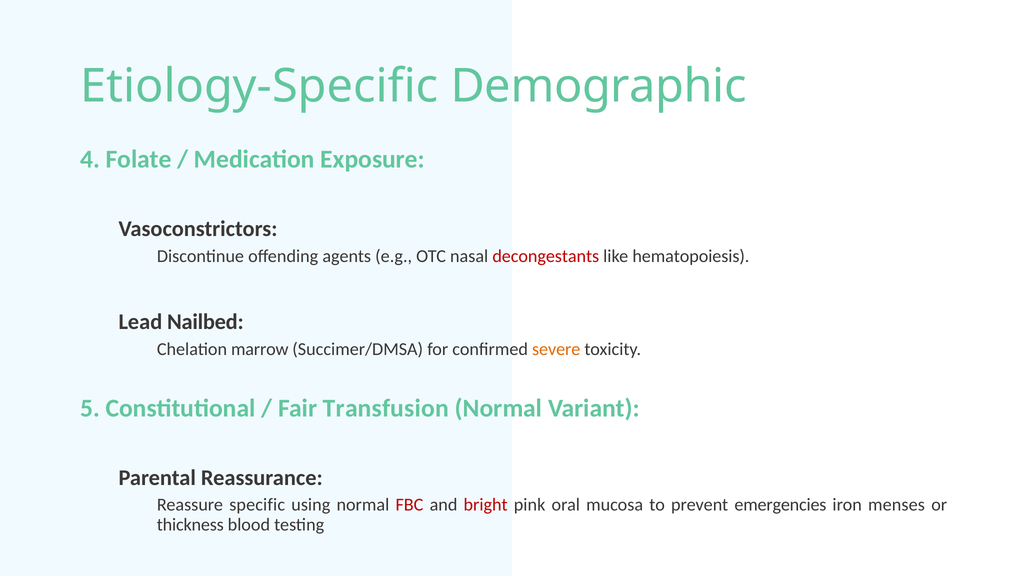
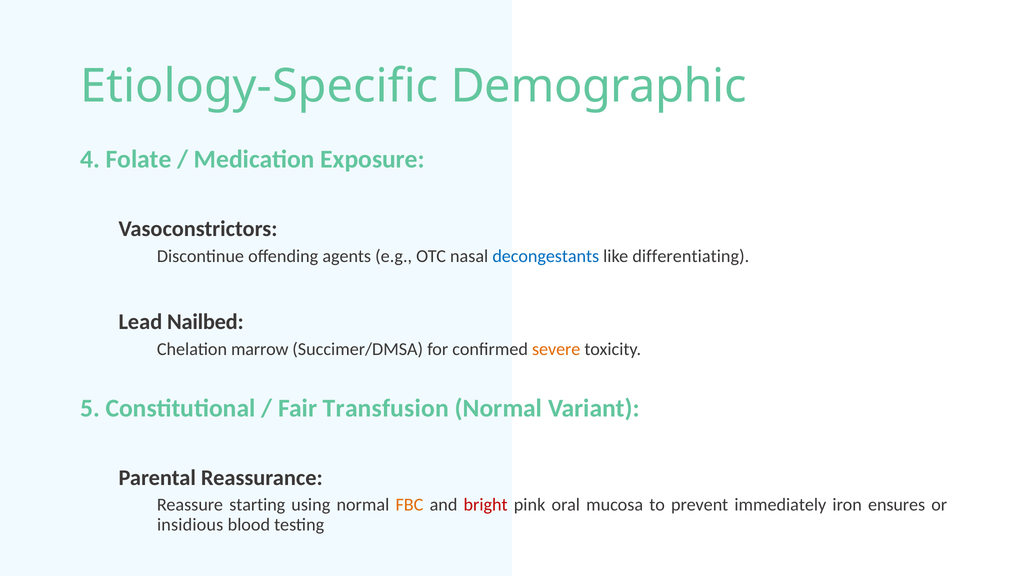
decongestants colour: red -> blue
hematopoiesis: hematopoiesis -> differentiating
specific: specific -> starting
FBC colour: red -> orange
emergencies: emergencies -> immediately
menses: menses -> ensures
thickness: thickness -> insidious
